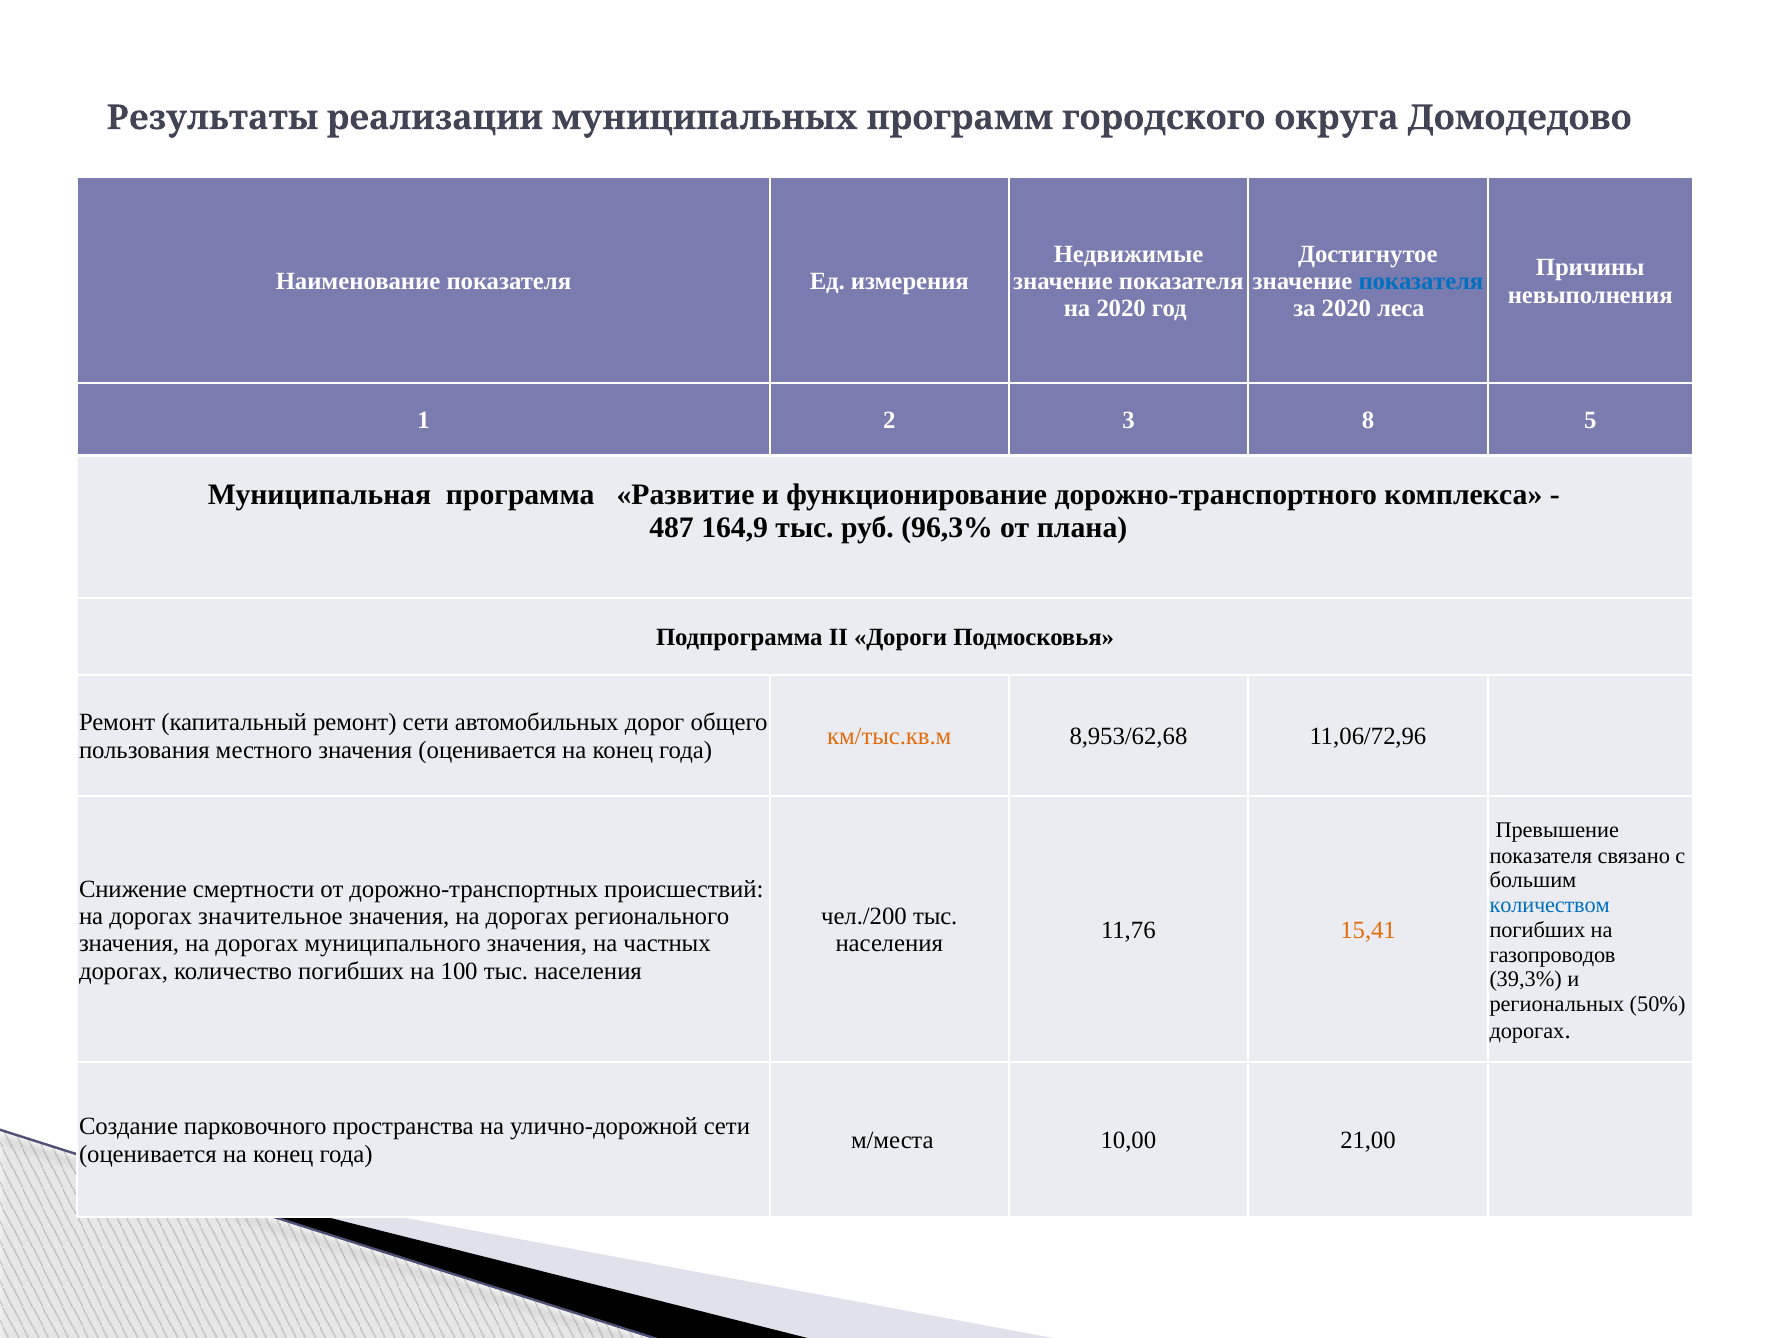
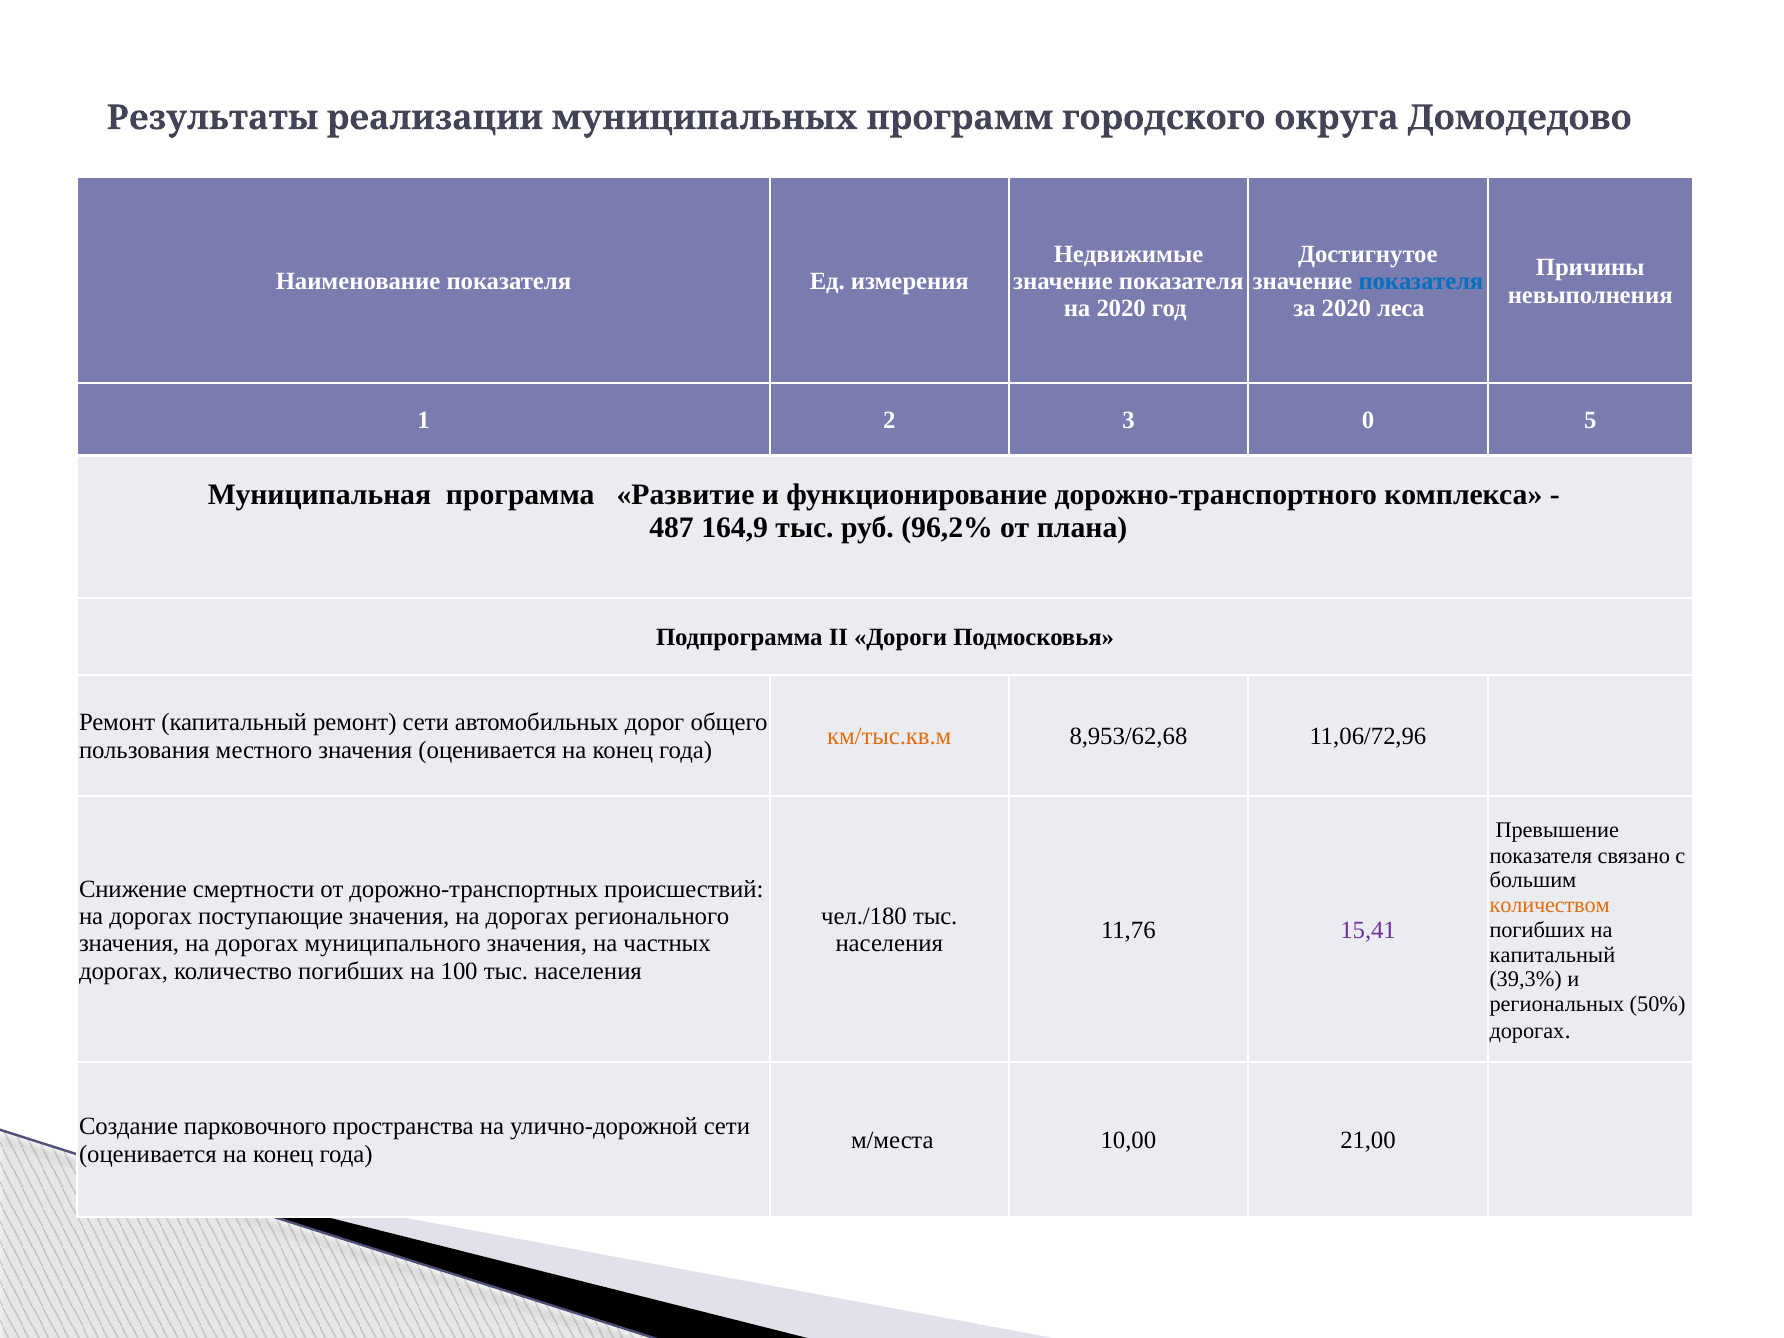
8: 8 -> 0
96,3%: 96,3% -> 96,2%
количеством colour: blue -> orange
значительное: значительное -> поступающие
чел./200: чел./200 -> чел./180
15,41 colour: orange -> purple
газопроводов at (1553, 955): газопроводов -> капитальный
